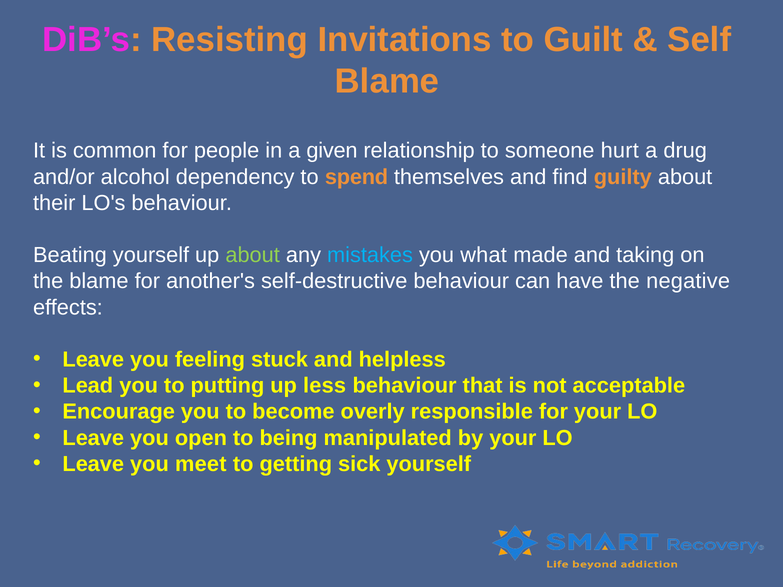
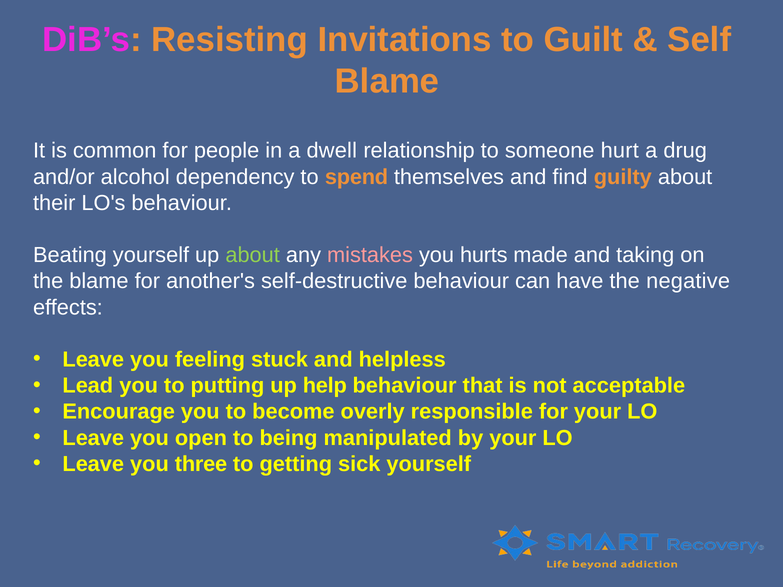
given: given -> dwell
mistakes colour: light blue -> pink
what: what -> hurts
less: less -> help
meet: meet -> three
